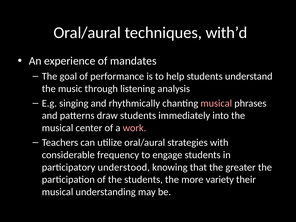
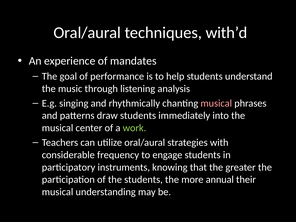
work colour: pink -> light green
understood: understood -> instruments
variety: variety -> annual
